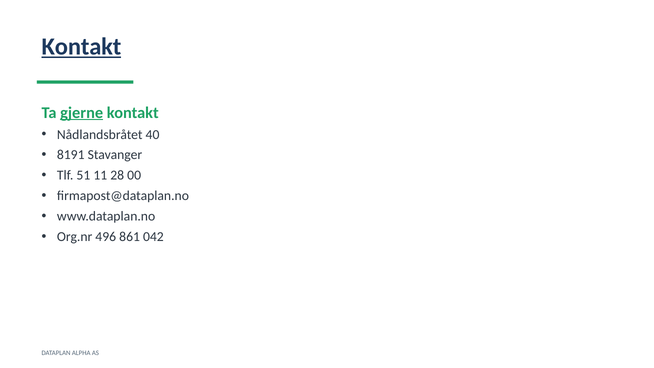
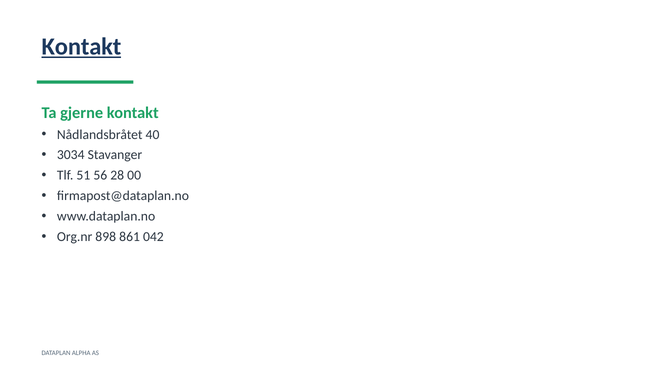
gjerne underline: present -> none
8191: 8191 -> 3034
11: 11 -> 56
496: 496 -> 898
